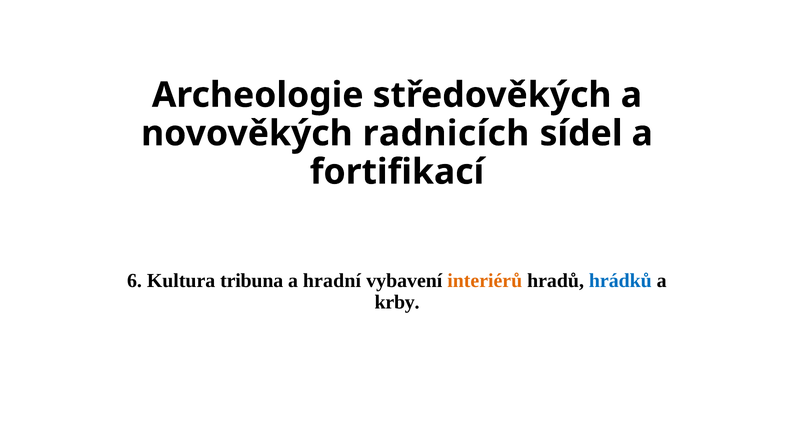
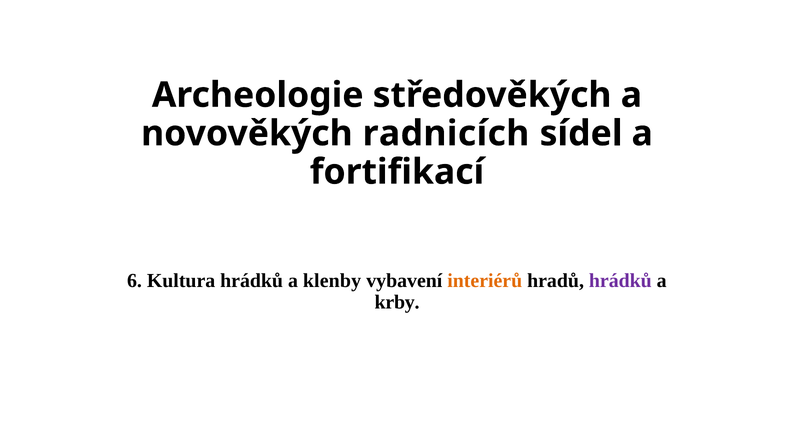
Kultura tribuna: tribuna -> hrádků
hradní: hradní -> klenby
hrádků at (620, 280) colour: blue -> purple
